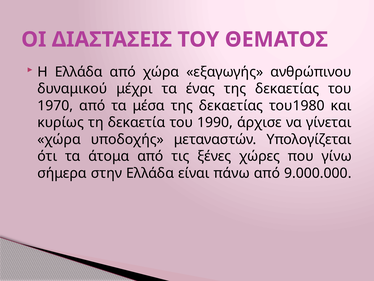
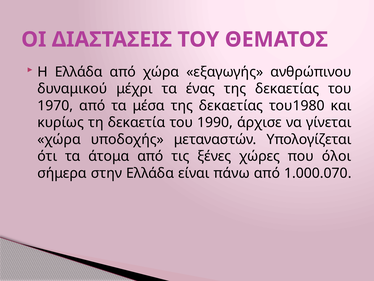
γίνω: γίνω -> όλοι
9.000.000: 9.000.000 -> 1.000.070
